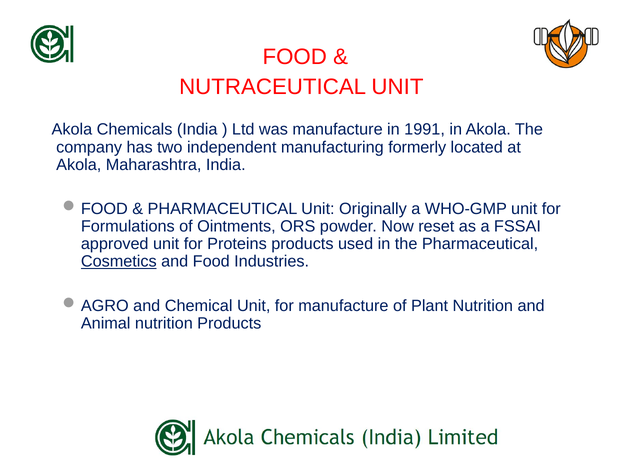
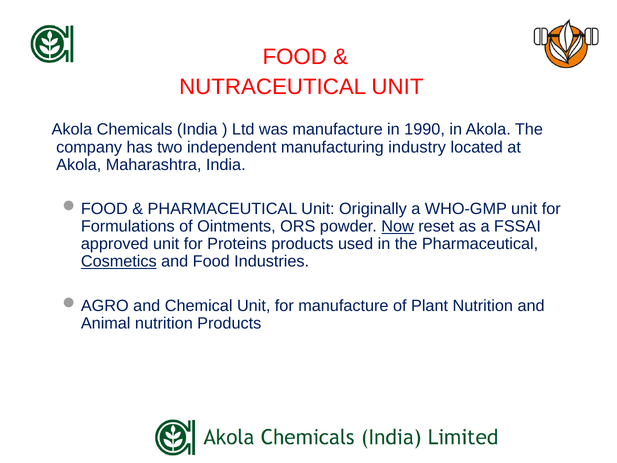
1991: 1991 -> 1990
formerly: formerly -> industry
Now underline: none -> present
